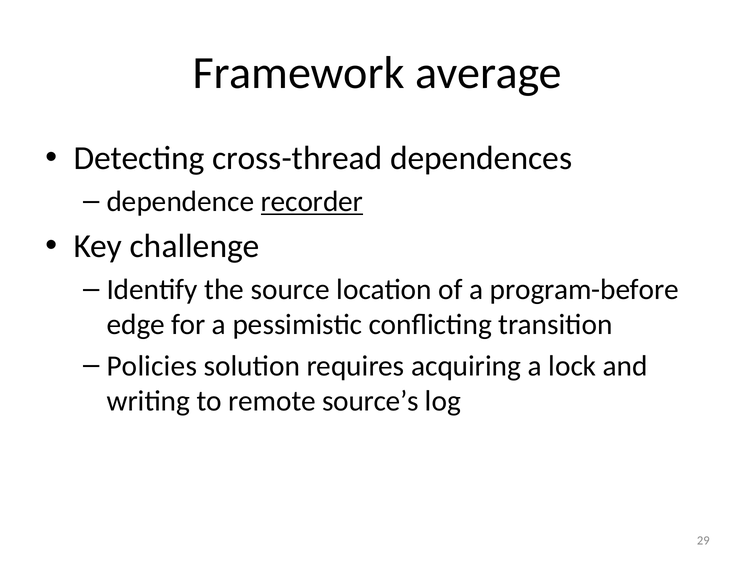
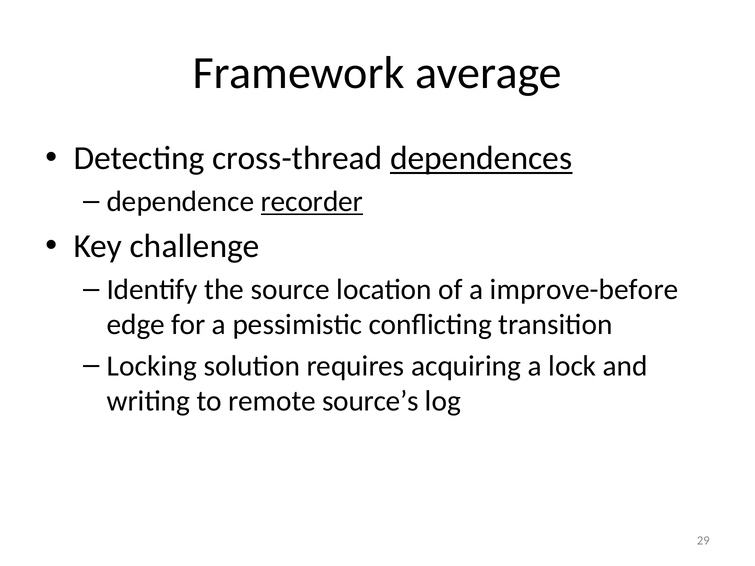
dependences underline: none -> present
program-before: program-before -> improve-before
Policies: Policies -> Locking
